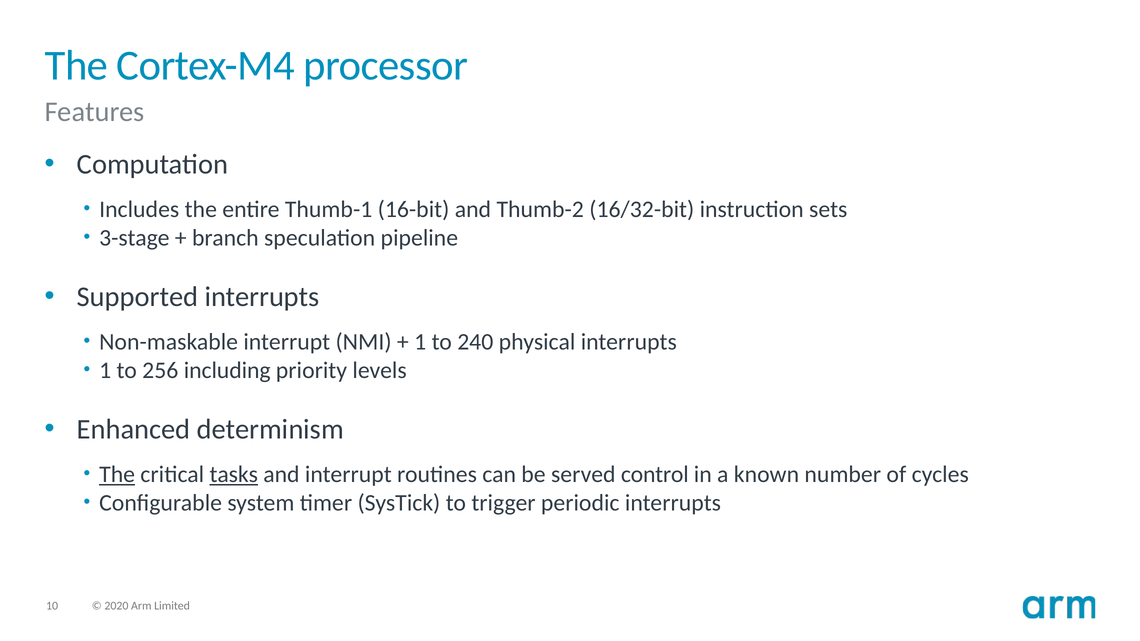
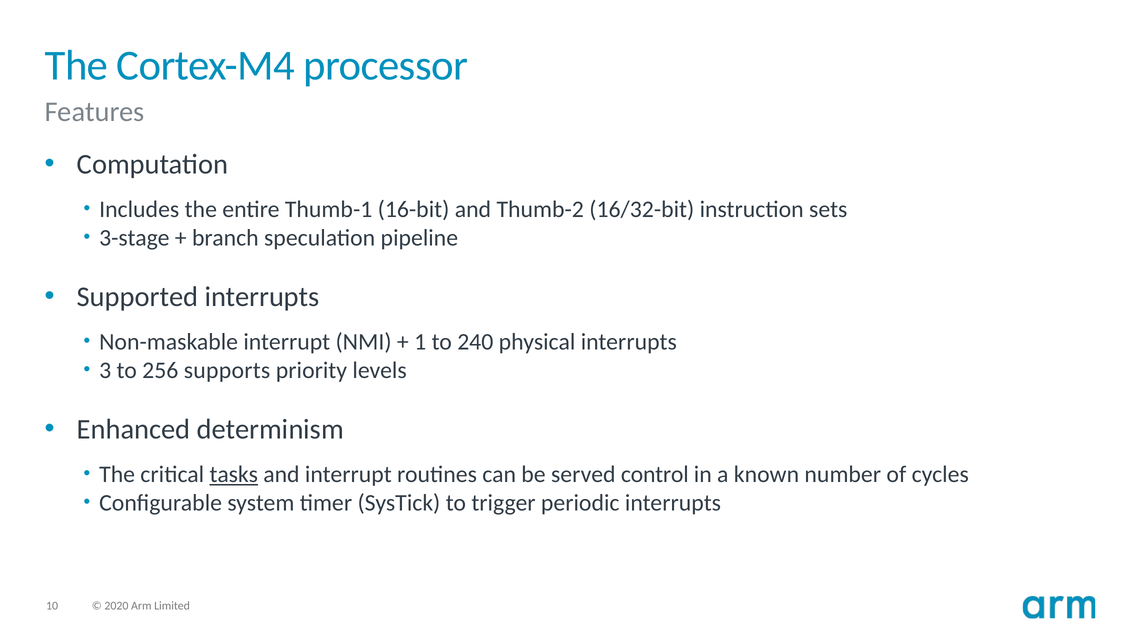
1 at (105, 371): 1 -> 3
including: including -> supports
The at (117, 475) underline: present -> none
